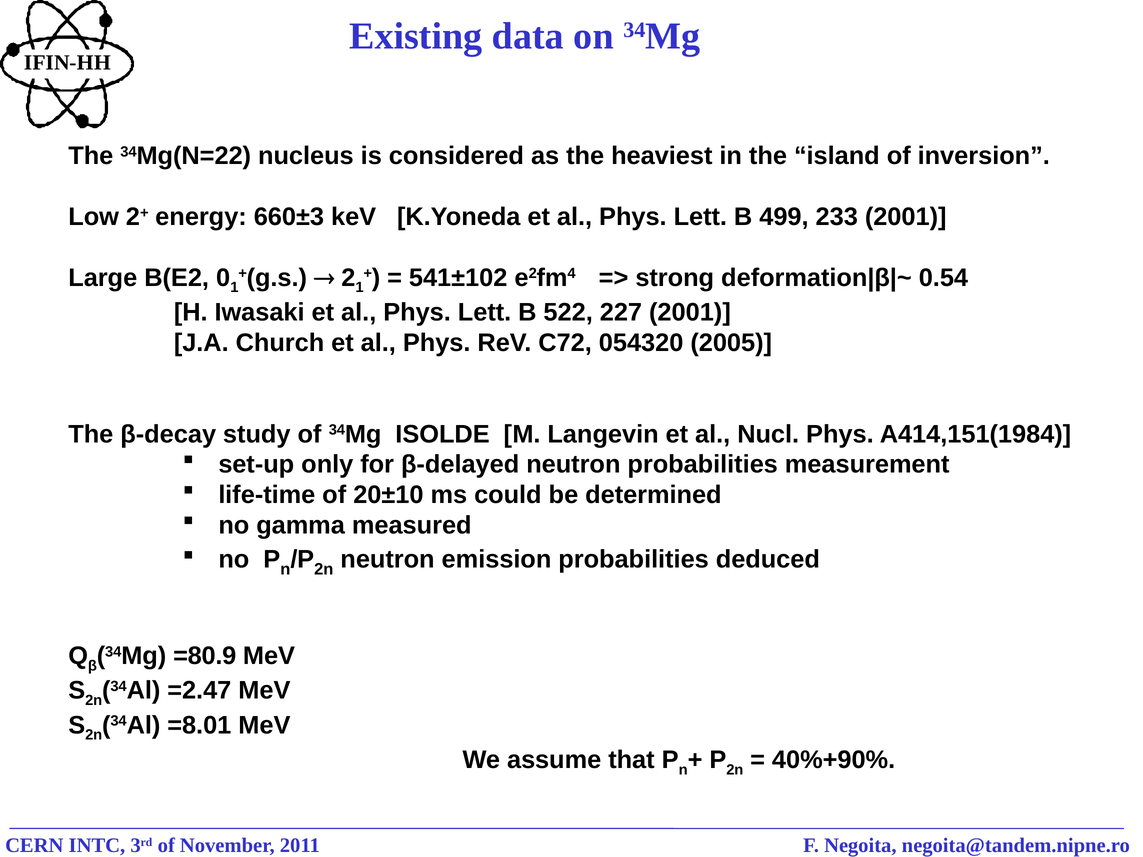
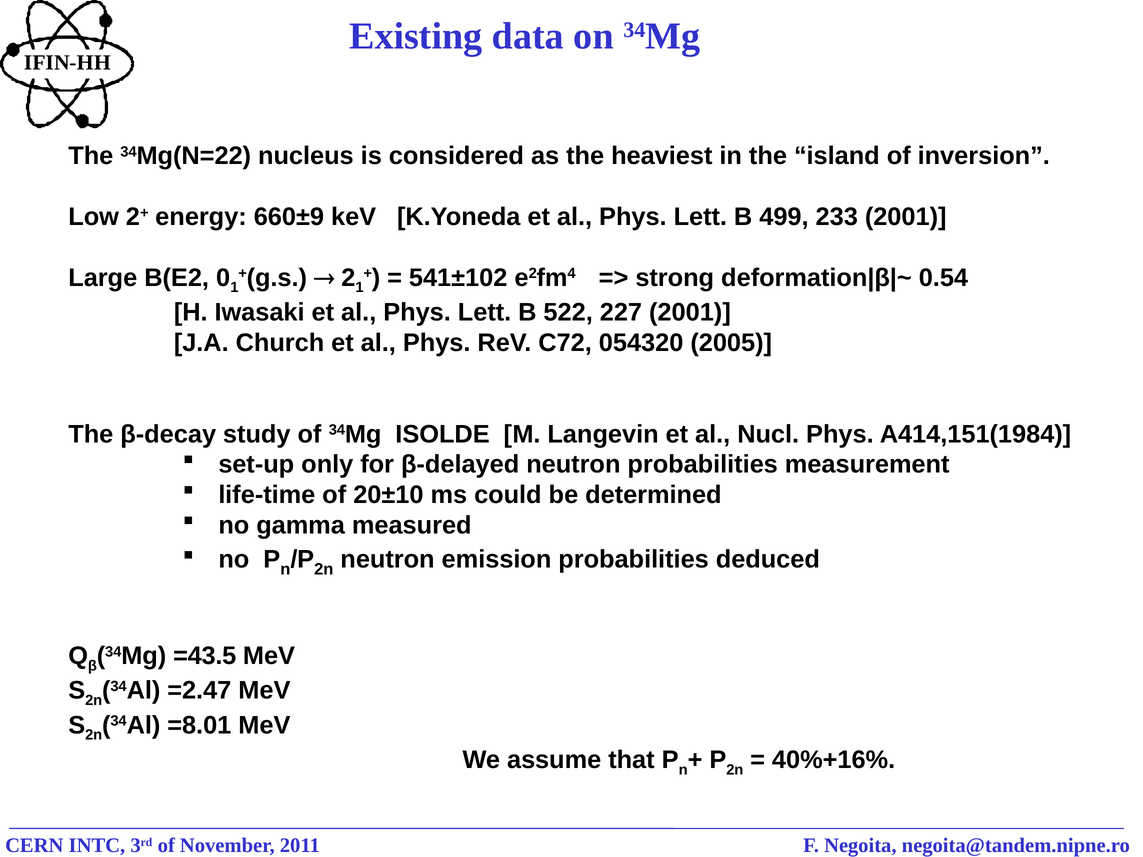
660±3: 660±3 -> 660±9
=80.9: =80.9 -> =43.5
40%+90%: 40%+90% -> 40%+16%
